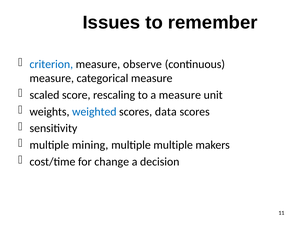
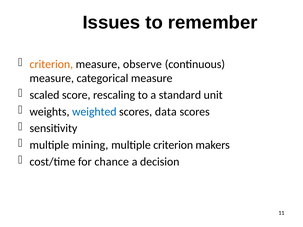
criterion at (51, 64) colour: blue -> orange
a measure: measure -> standard
multiple multiple: multiple -> criterion
change: change -> chance
